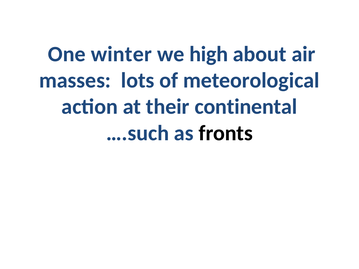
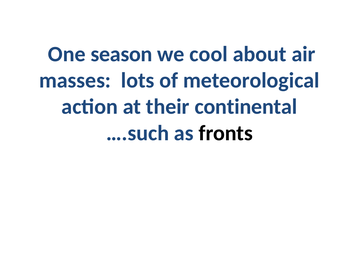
winter: winter -> season
high: high -> cool
